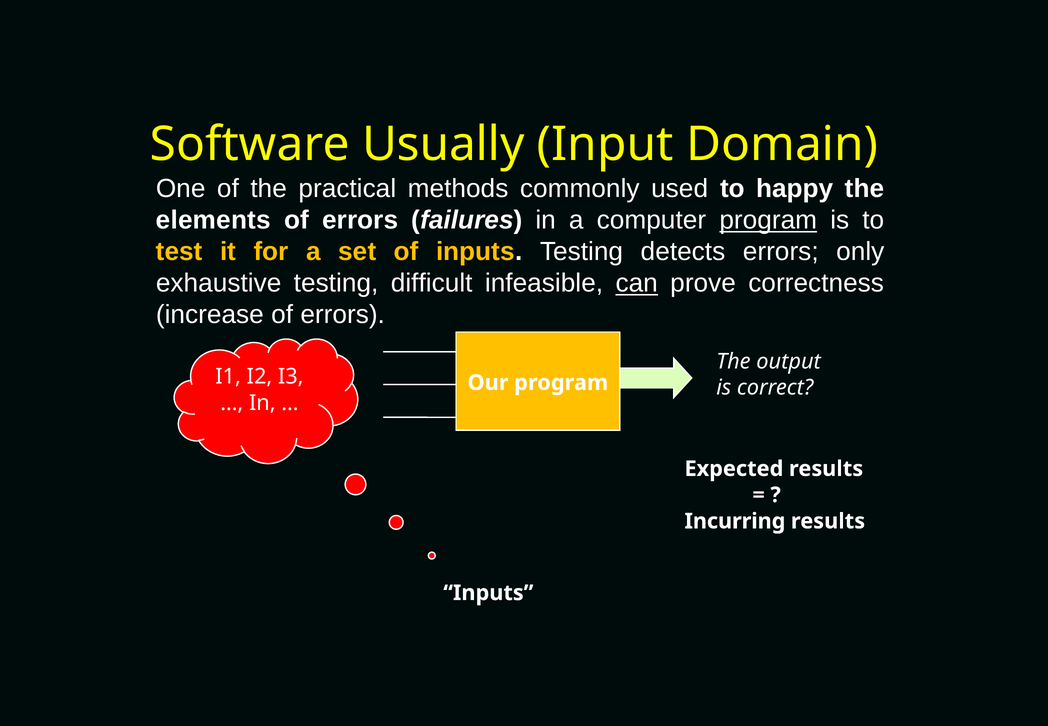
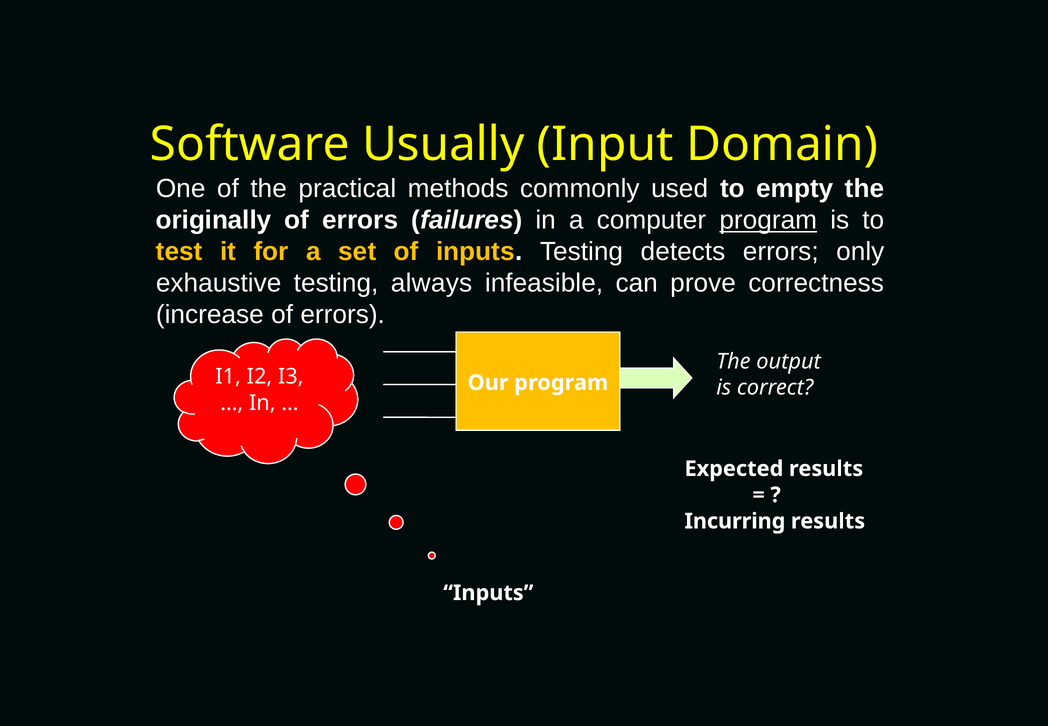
happy: happy -> empty
elements: elements -> originally
difficult: difficult -> always
can underline: present -> none
